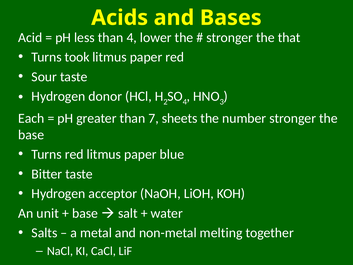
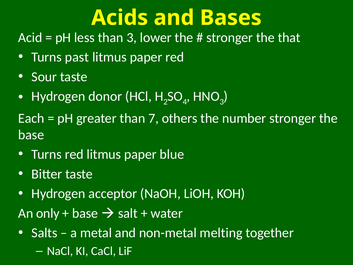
than 4: 4 -> 3
took: took -> past
sheets: sheets -> others
unit: unit -> only
